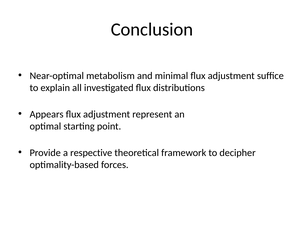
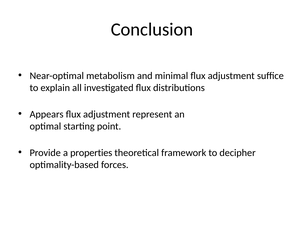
respective: respective -> properties
